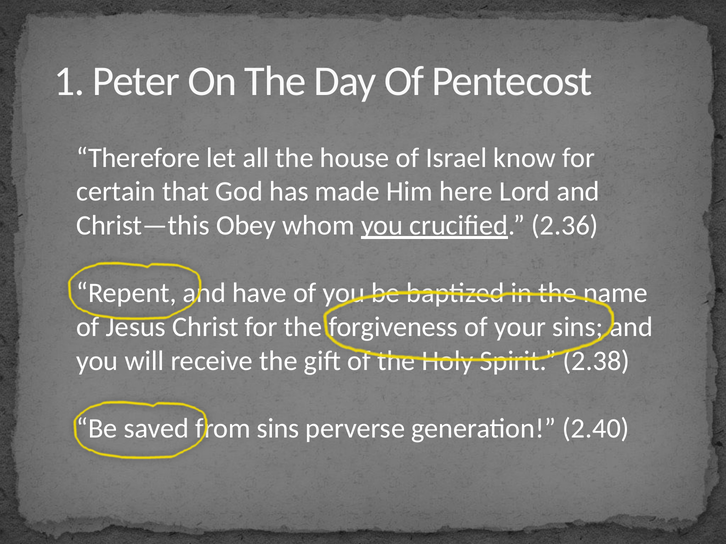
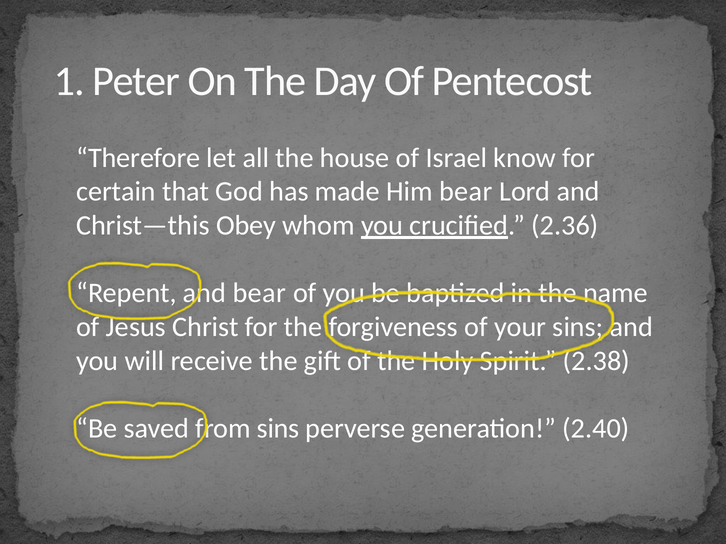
Him here: here -> bear
have at (260, 293): have -> bear
